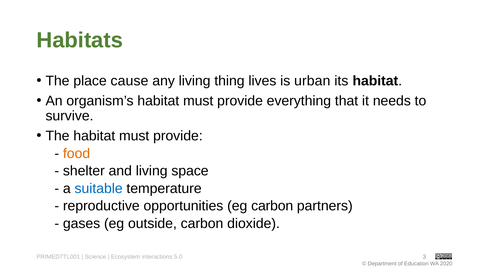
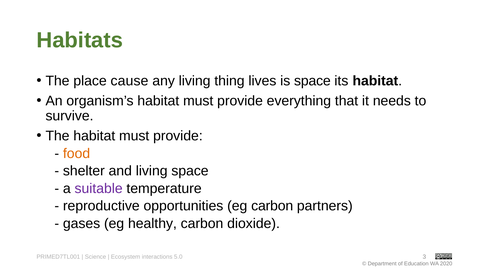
is urban: urban -> space
suitable colour: blue -> purple
outside: outside -> healthy
